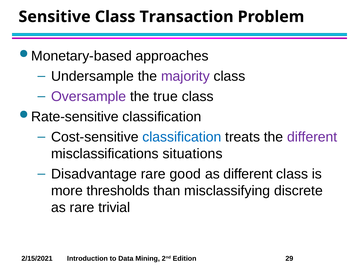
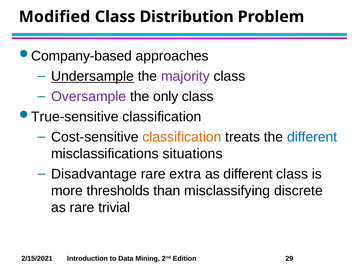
Sensitive: Sensitive -> Modified
Transaction: Transaction -> Distribution
Monetary-based: Monetary-based -> Company-based
Undersample underline: none -> present
true: true -> only
Rate-sensitive: Rate-sensitive -> True-sensitive
classification at (182, 137) colour: blue -> orange
different at (312, 137) colour: purple -> blue
good: good -> extra
